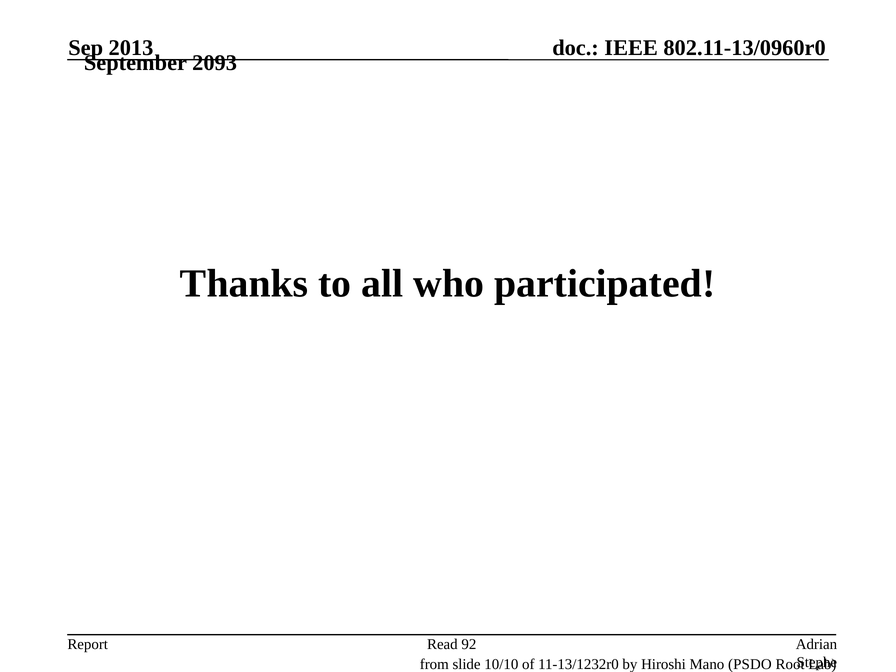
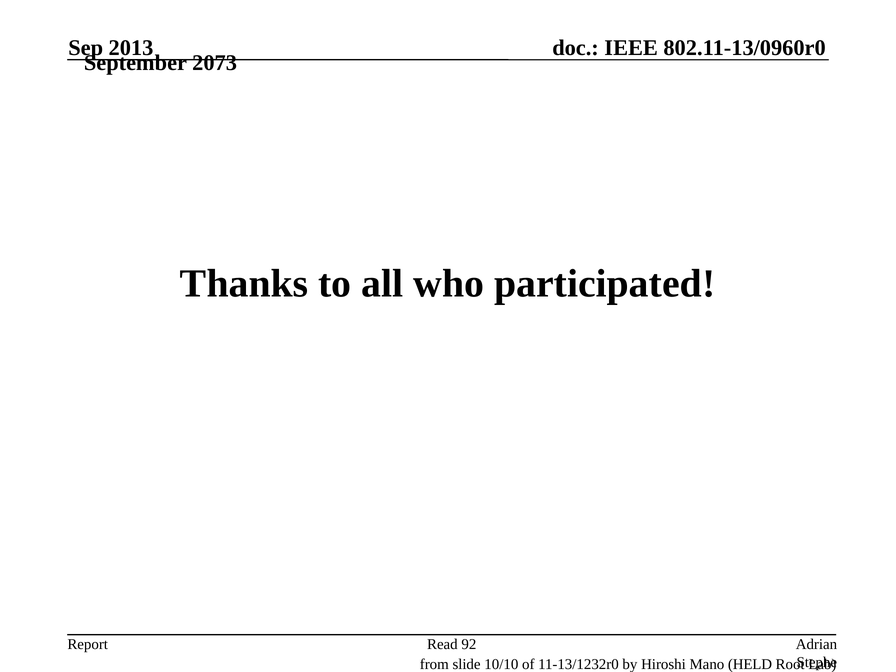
2093: 2093 -> 2073
PSDO: PSDO -> HELD
